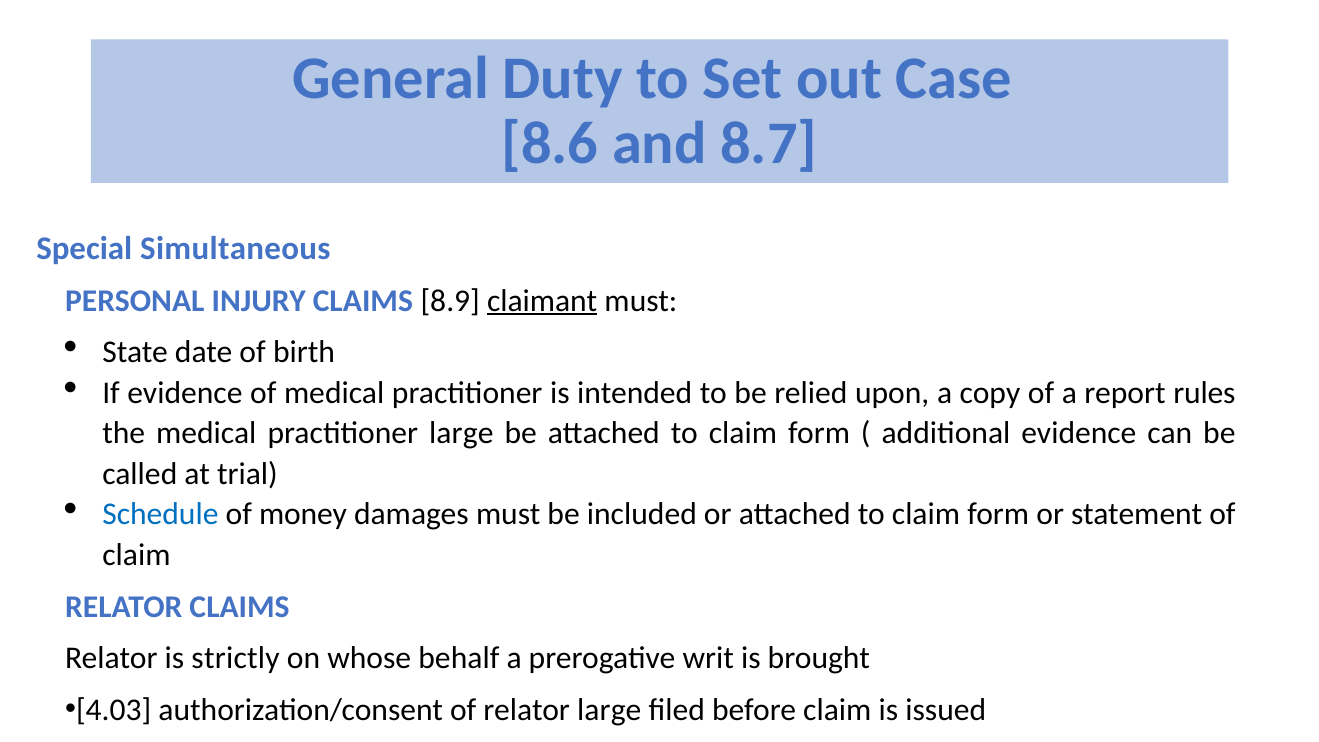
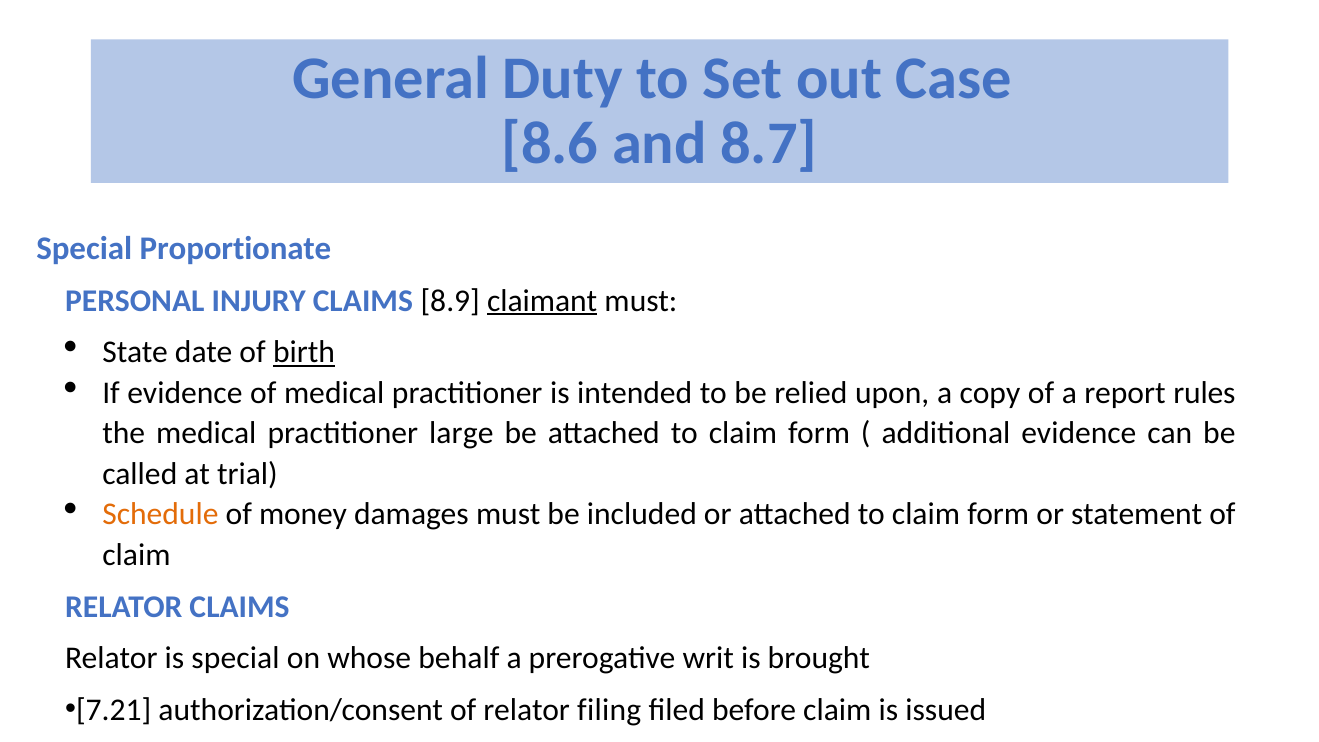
Simultaneous: Simultaneous -> Proportionate
birth underline: none -> present
Schedule colour: blue -> orange
is strictly: strictly -> special
4.03: 4.03 -> 7.21
relator large: large -> filing
